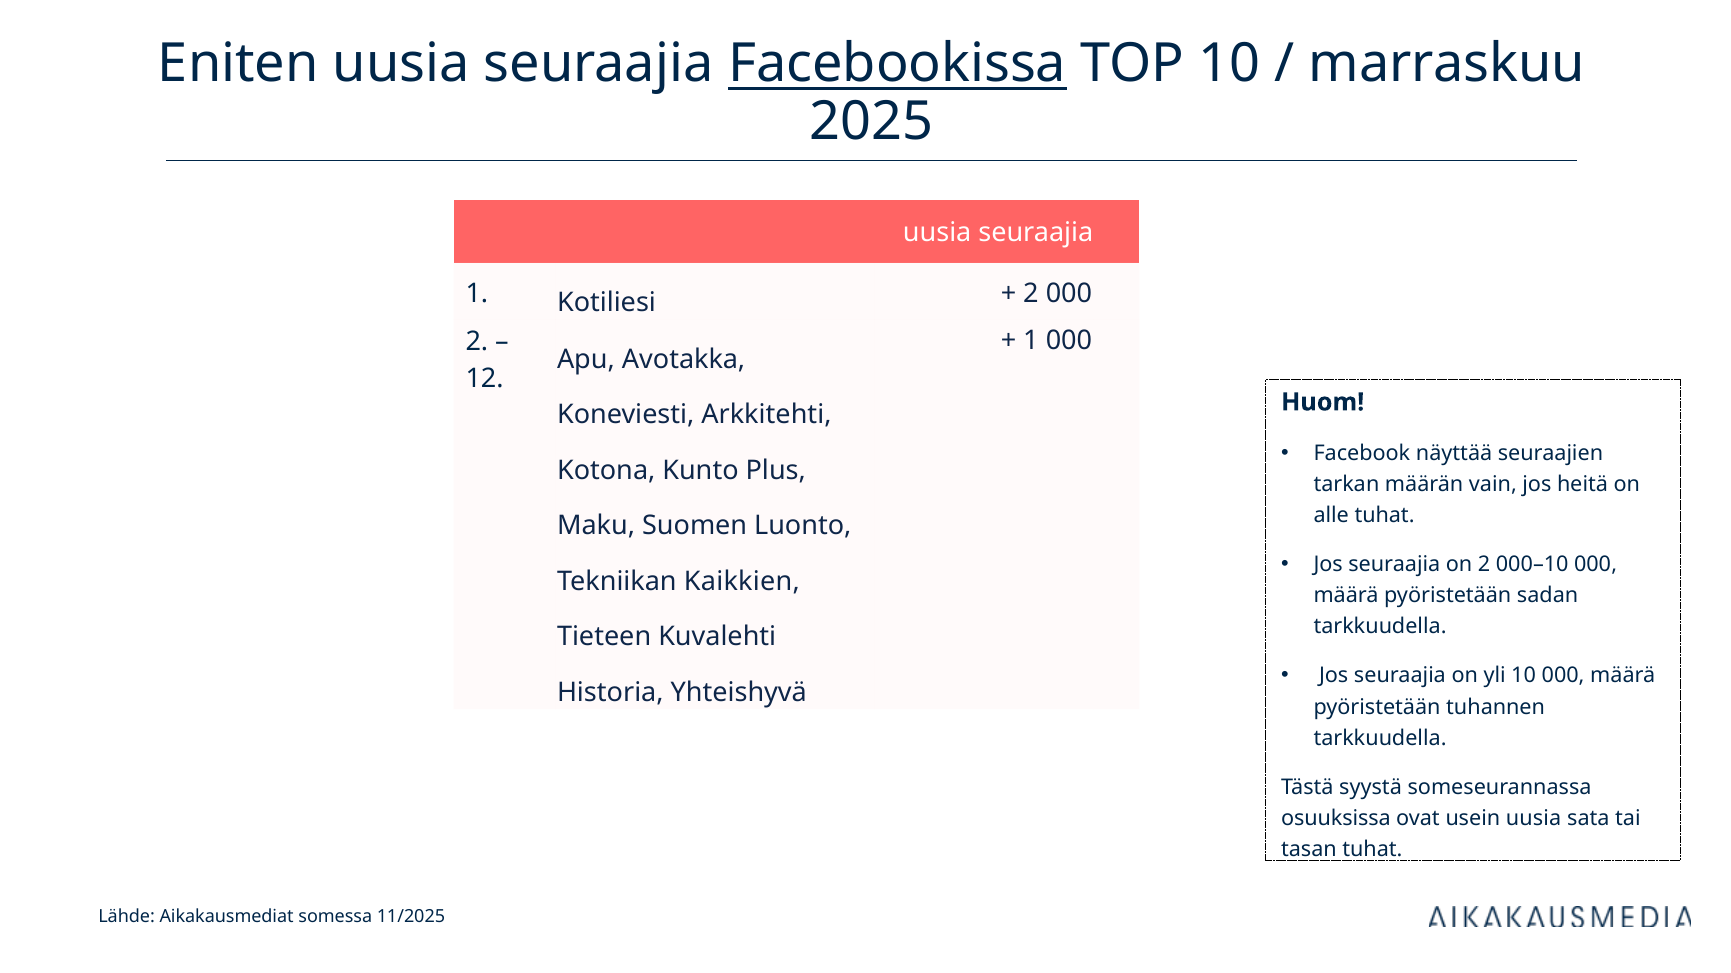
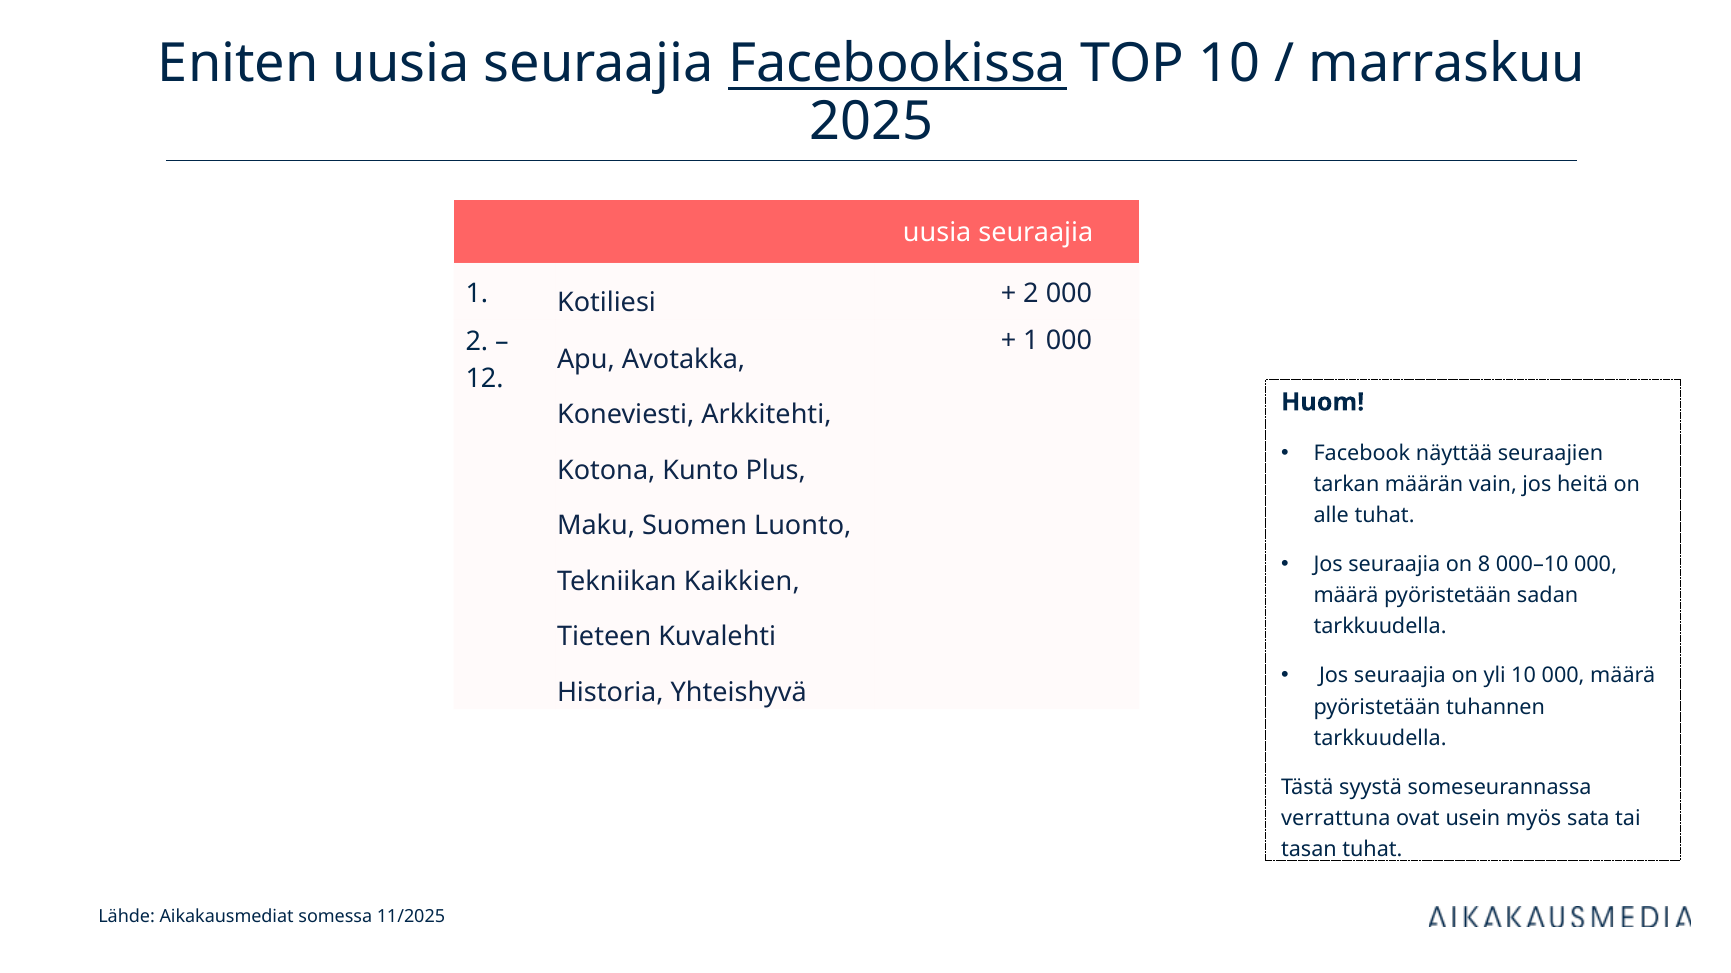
on 2: 2 -> 8
osuuksissa: osuuksissa -> verrattuna
usein uusia: uusia -> myös
